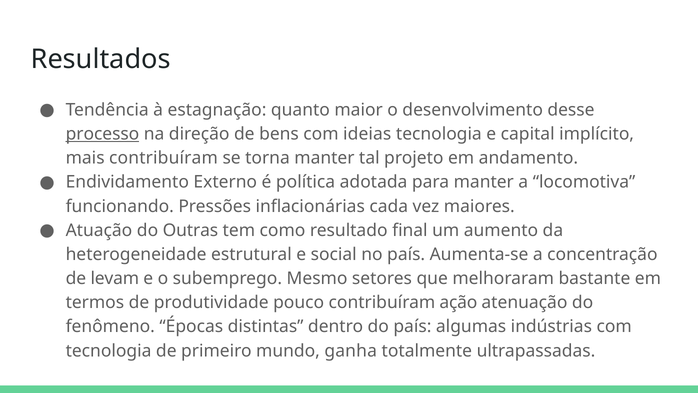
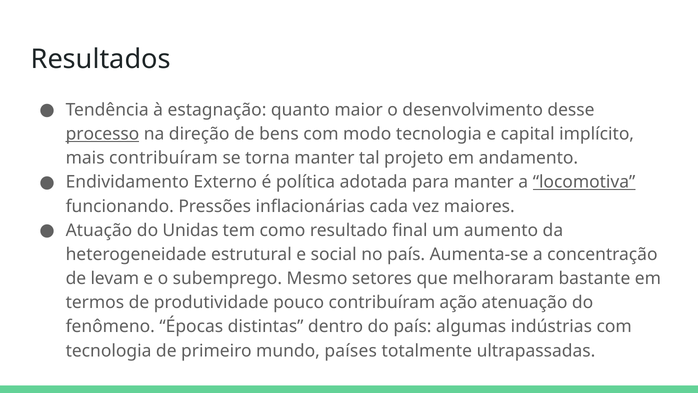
ideias: ideias -> modo
locomotiva underline: none -> present
Outras: Outras -> Unidas
ganha: ganha -> países
